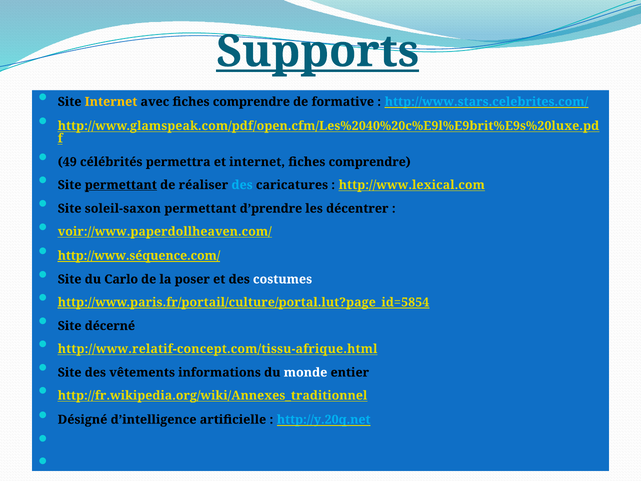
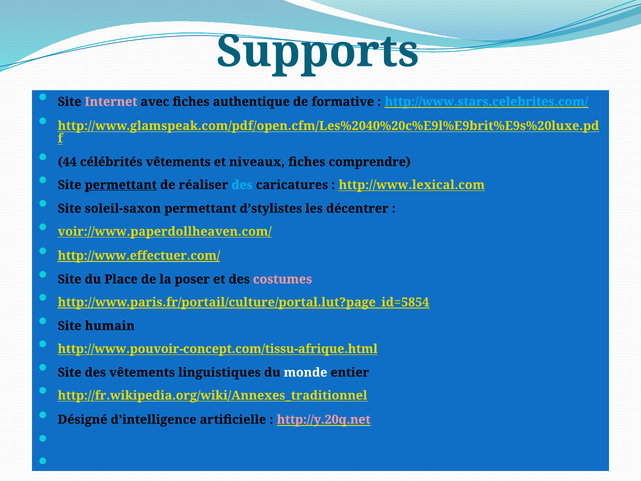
Supports underline: present -> none
Internet at (111, 102) colour: yellow -> pink
avec fiches comprendre: comprendre -> authentique
49: 49 -> 44
célébrités permettra: permettra -> vêtements
et internet: internet -> niveaux
d’prendre: d’prendre -> d’stylistes
http://www.séquence.com/: http://www.séquence.com/ -> http://www.effectuer.com/
Carlo: Carlo -> Place
costumes colour: white -> pink
décerné: décerné -> humain
http://www.relatif-concept.com/tissu-afrique.html: http://www.relatif-concept.com/tissu-afrique.html -> http://www.pouvoir-concept.com/tissu-afrique.html
informations: informations -> linguistiques
http://y.20q.net colour: light blue -> pink
